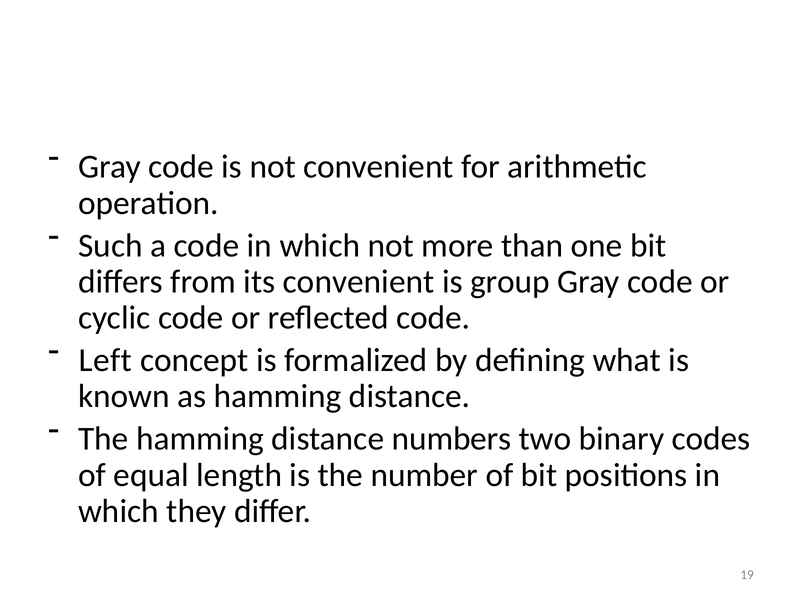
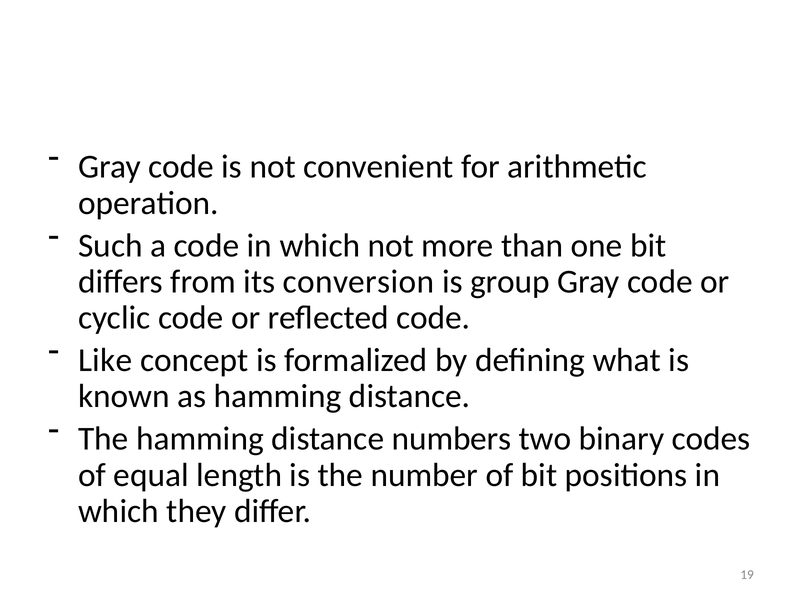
its convenient: convenient -> conversion
Left: Left -> Like
